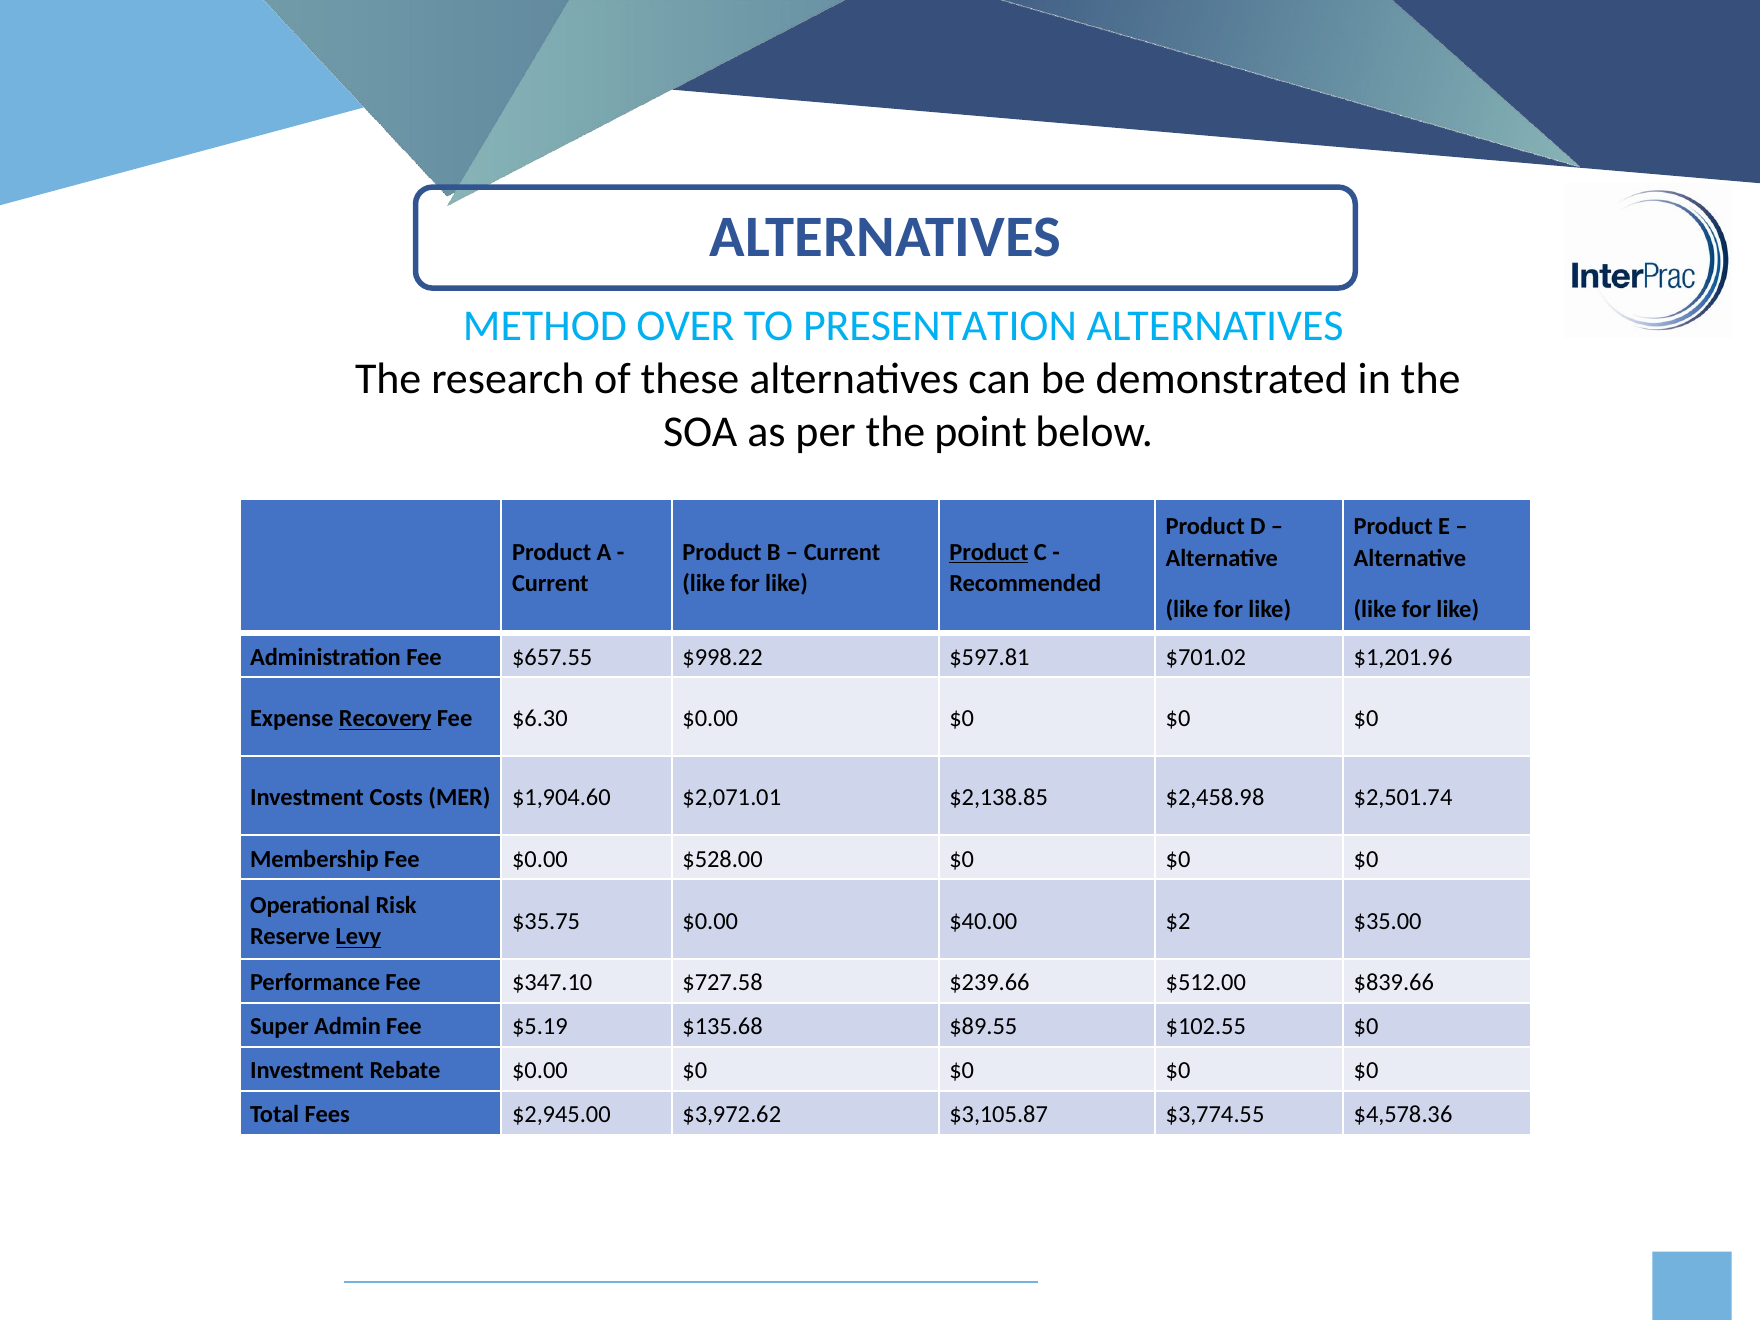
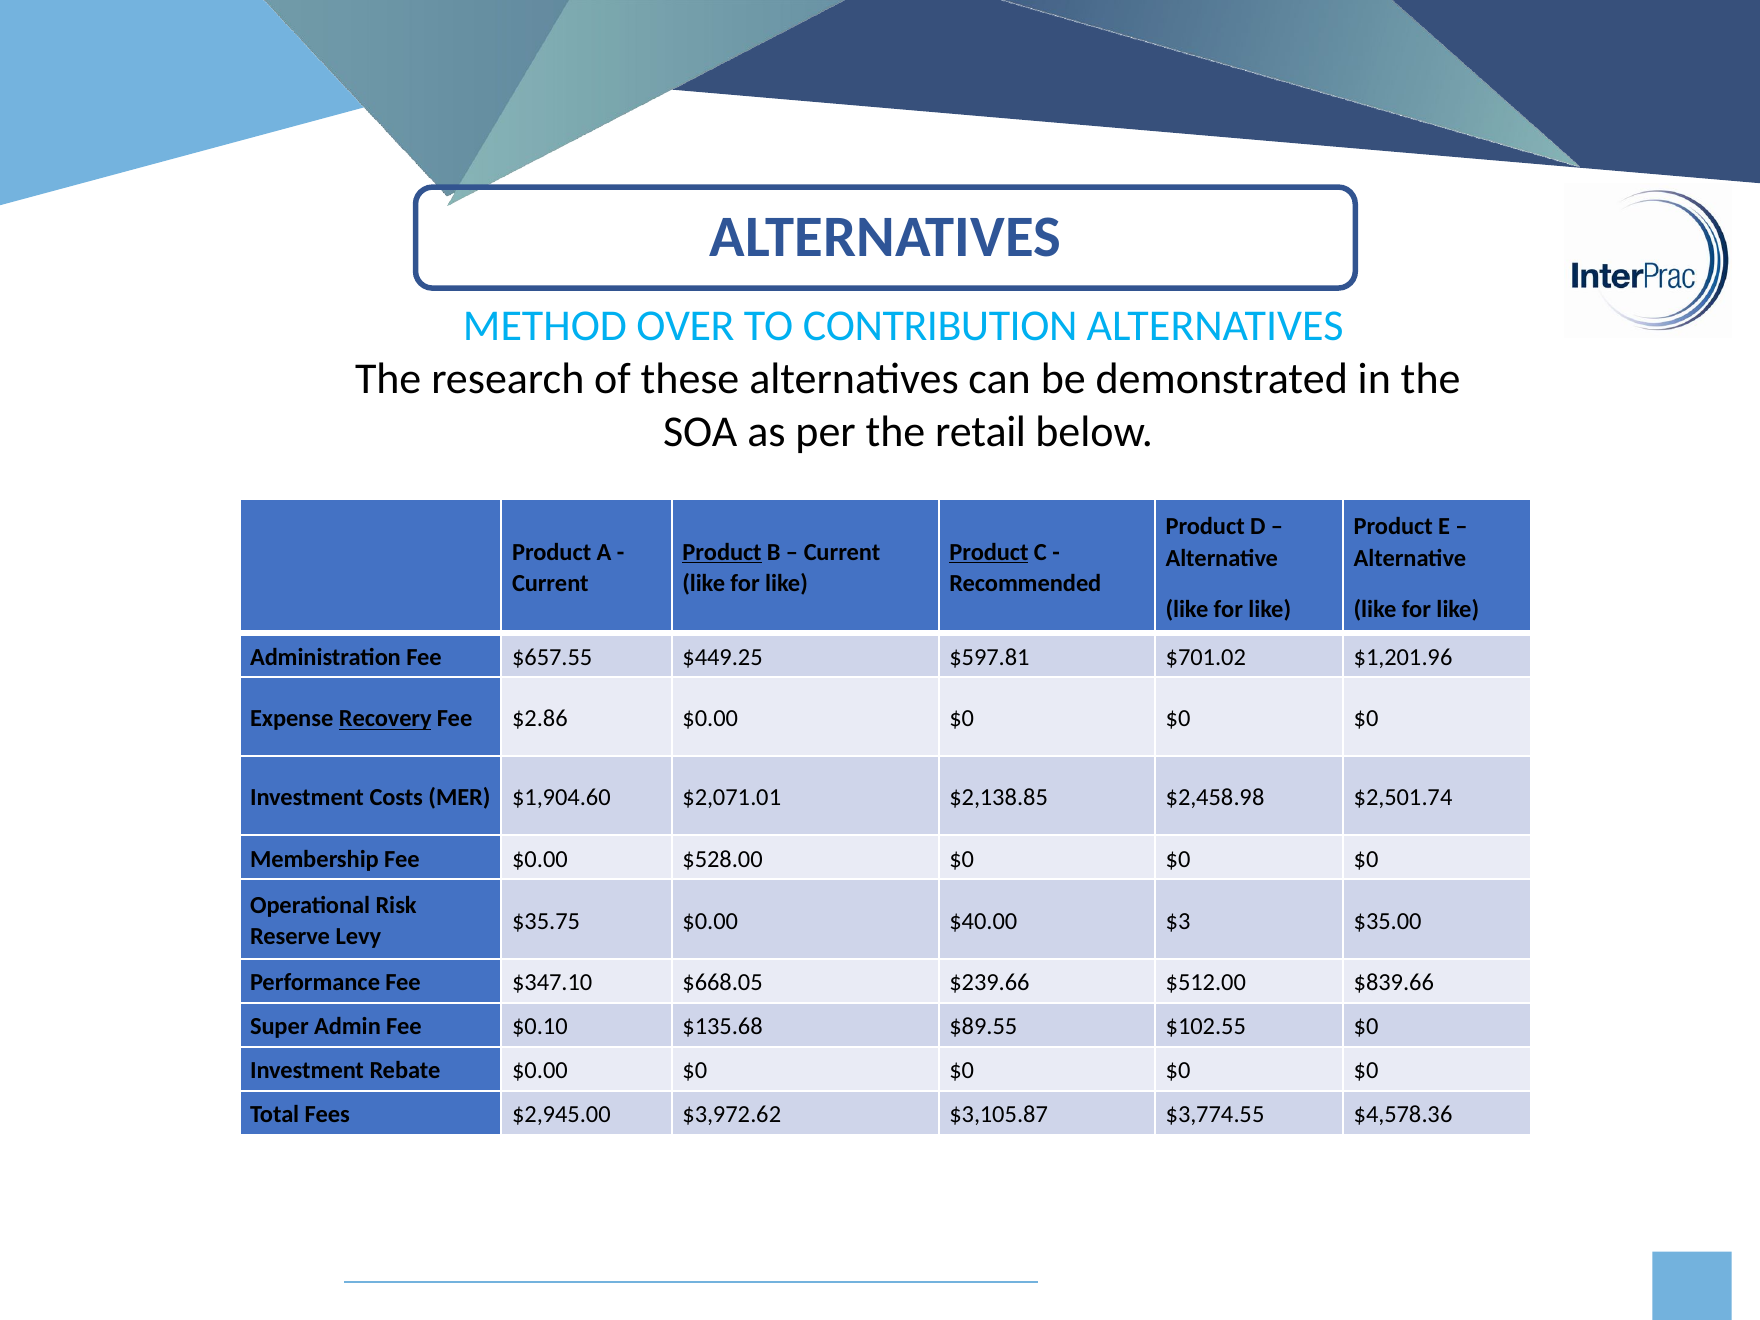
PRESENTATION: PRESENTATION -> CONTRIBUTION
point: point -> retail
Product at (722, 552) underline: none -> present
$998.22: $998.22 -> $449.25
$6.30: $6.30 -> $2.86
$2: $2 -> $3
Levy underline: present -> none
$727.58: $727.58 -> $668.05
$5.19: $5.19 -> $0.10
